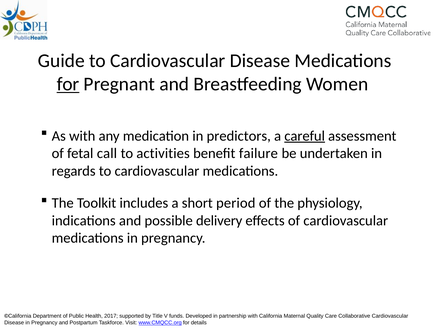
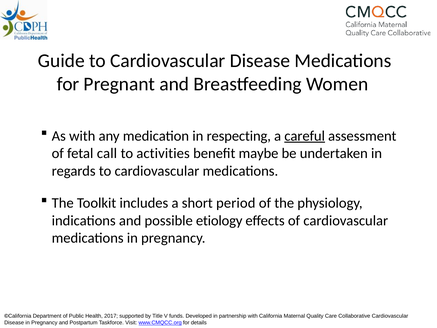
for at (68, 84) underline: present -> none
predictors: predictors -> respecting
failure: failure -> maybe
delivery: delivery -> etiology
